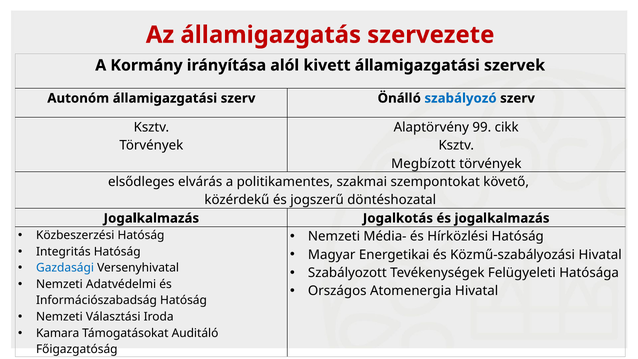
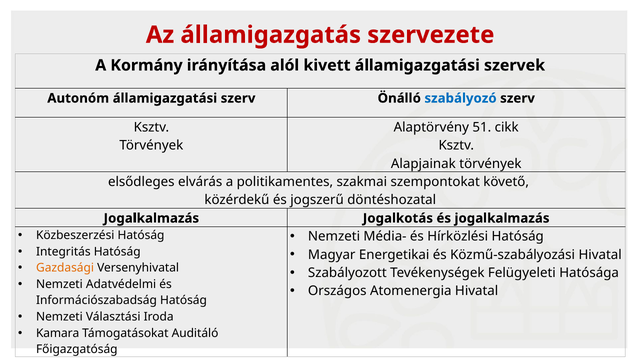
99: 99 -> 51
Megbízott: Megbízott -> Alapjainak
Gazdasági colour: blue -> orange
